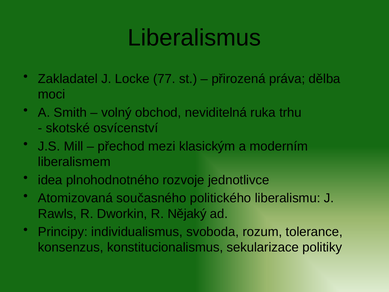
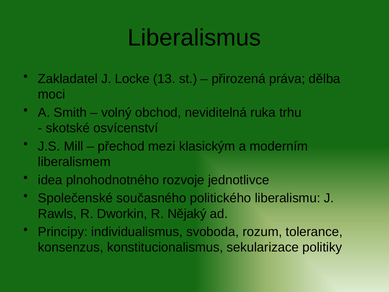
77: 77 -> 13
Atomizovaná: Atomizovaná -> Společenské
